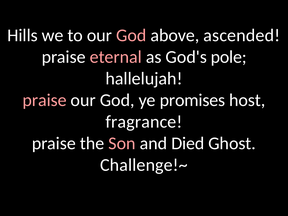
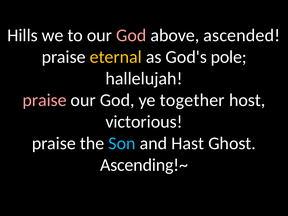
eternal colour: pink -> yellow
promises: promises -> together
fragrance: fragrance -> victorious
Son colour: pink -> light blue
Died: Died -> Hast
Challenge!~: Challenge!~ -> Ascending!~
